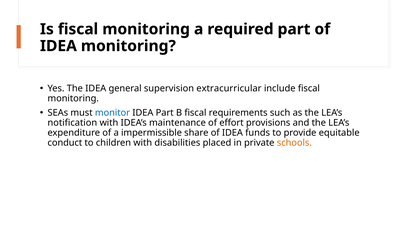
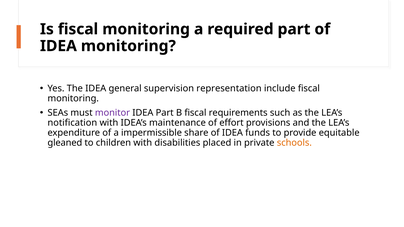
extracurricular: extracurricular -> representation
monitor colour: blue -> purple
conduct: conduct -> gleaned
